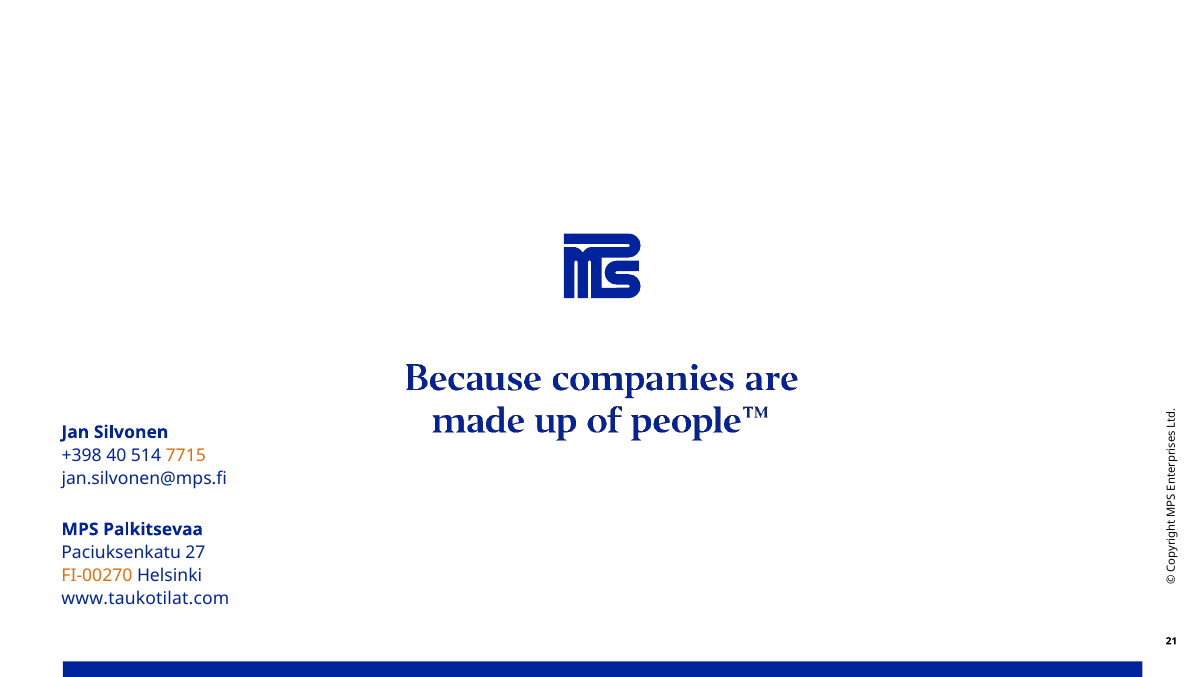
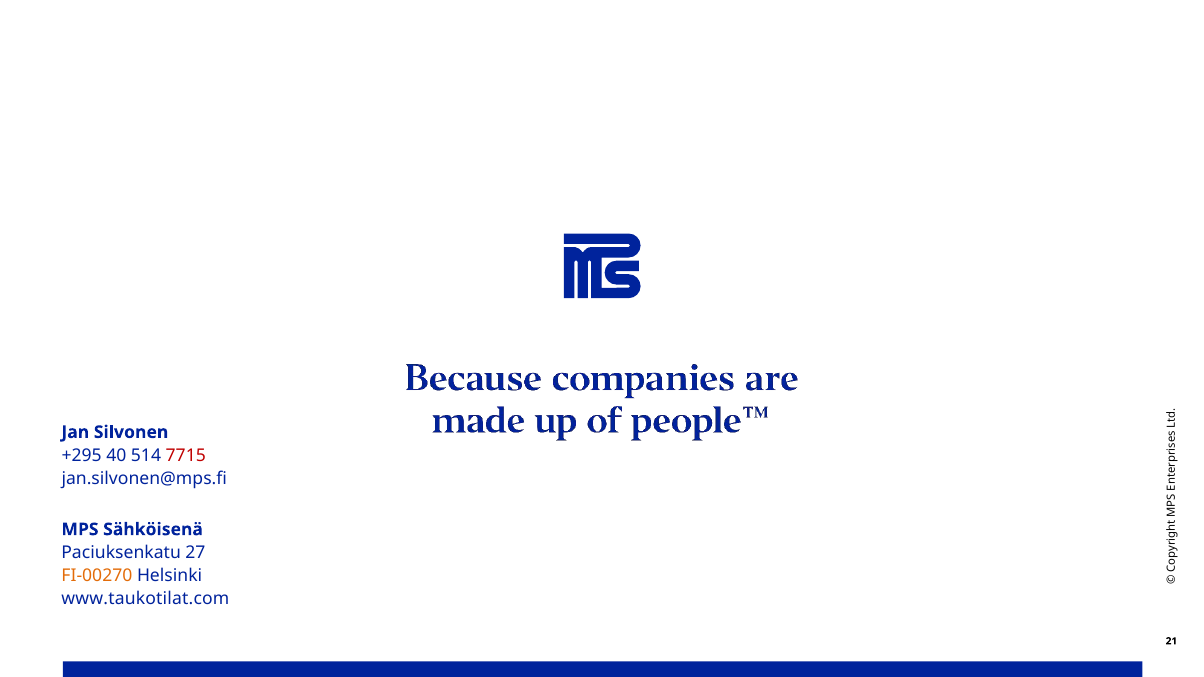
+398: +398 -> +295
7715 colour: orange -> red
Palkitsevaa: Palkitsevaa -> Sähköisenä
